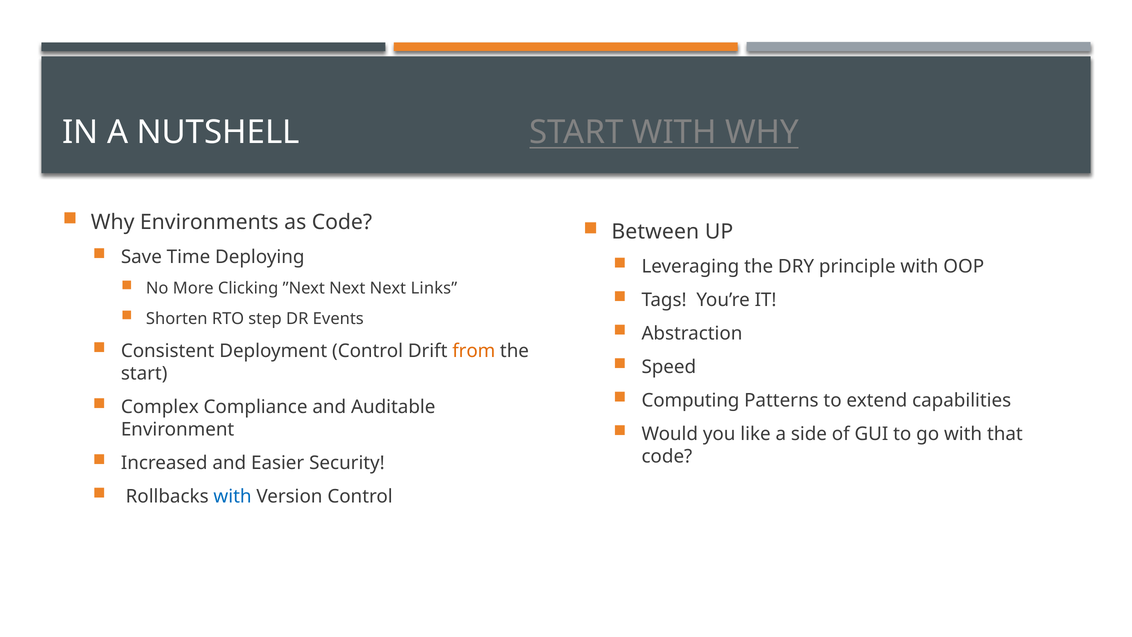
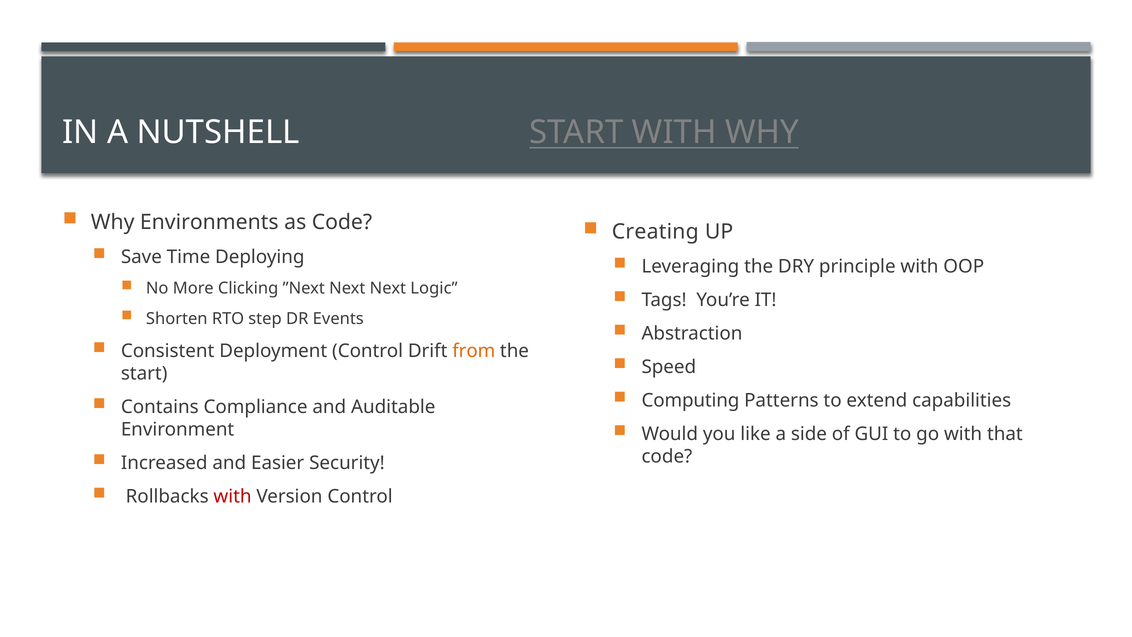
Between: Between -> Creating
Links: Links -> Logic
Complex: Complex -> Contains
with at (233, 496) colour: blue -> red
